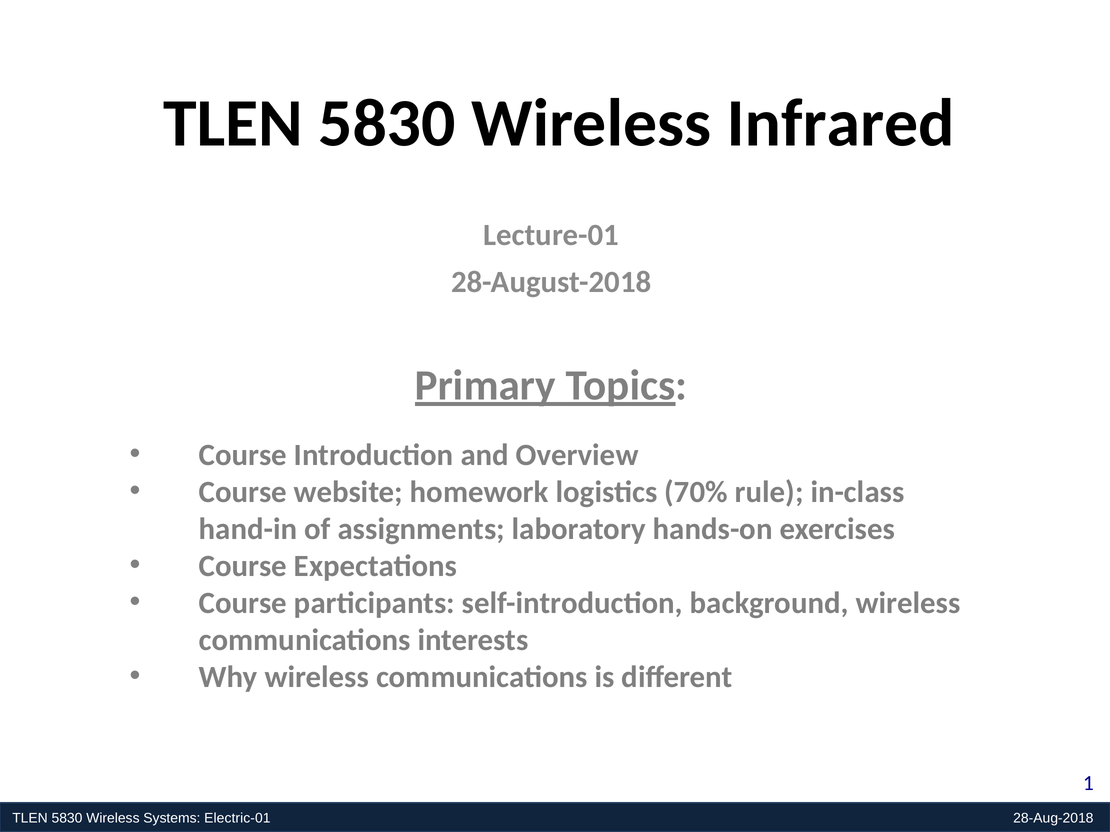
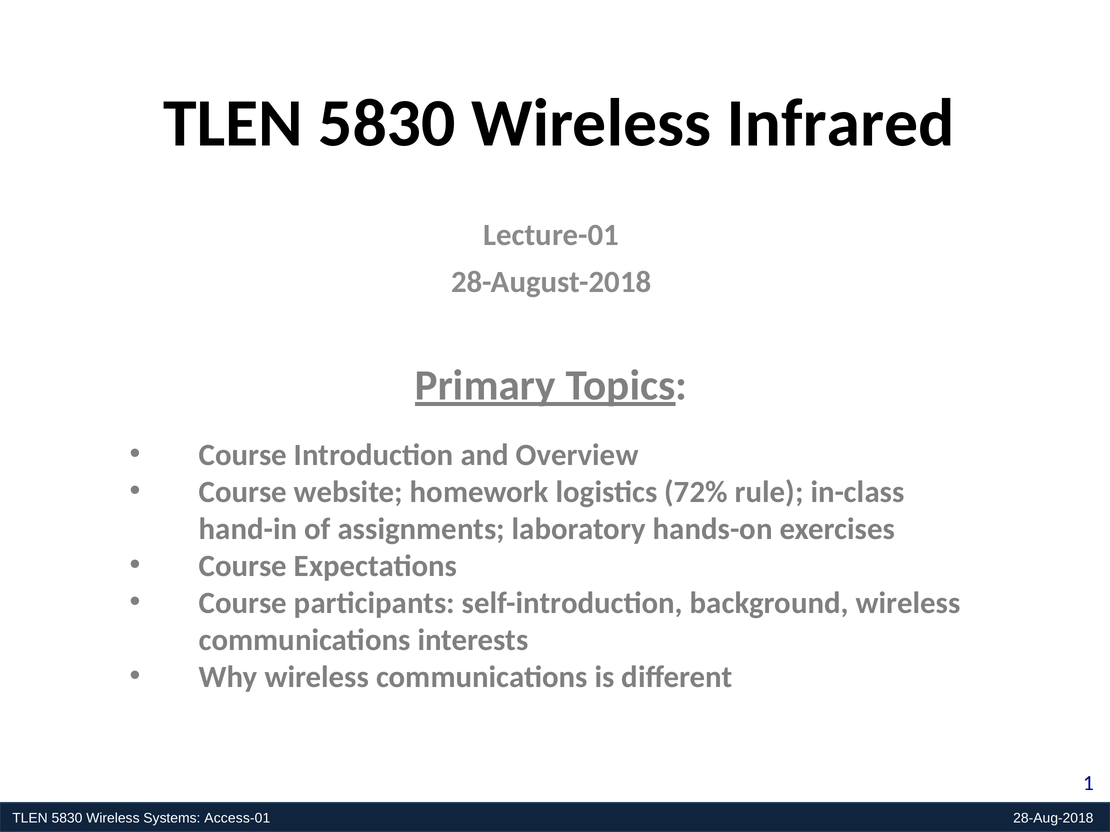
70%: 70% -> 72%
Electric-01: Electric-01 -> Access-01
